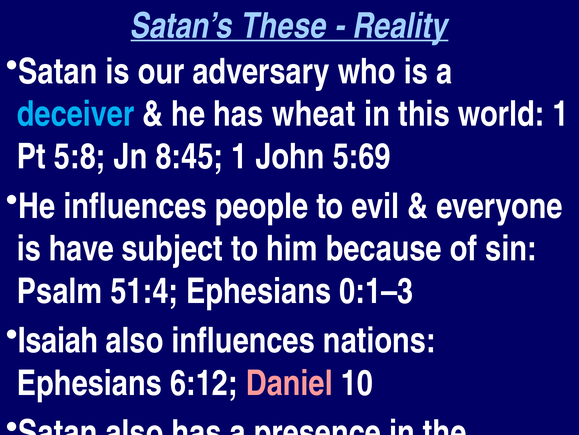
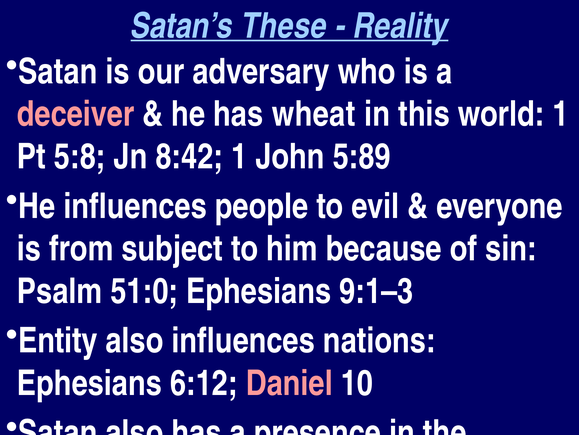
deceiver colour: light blue -> pink
8:45: 8:45 -> 8:42
5:69: 5:69 -> 5:89
have: have -> from
51:4: 51:4 -> 51:0
0:1–3: 0:1–3 -> 9:1–3
Isaiah: Isaiah -> Entity
